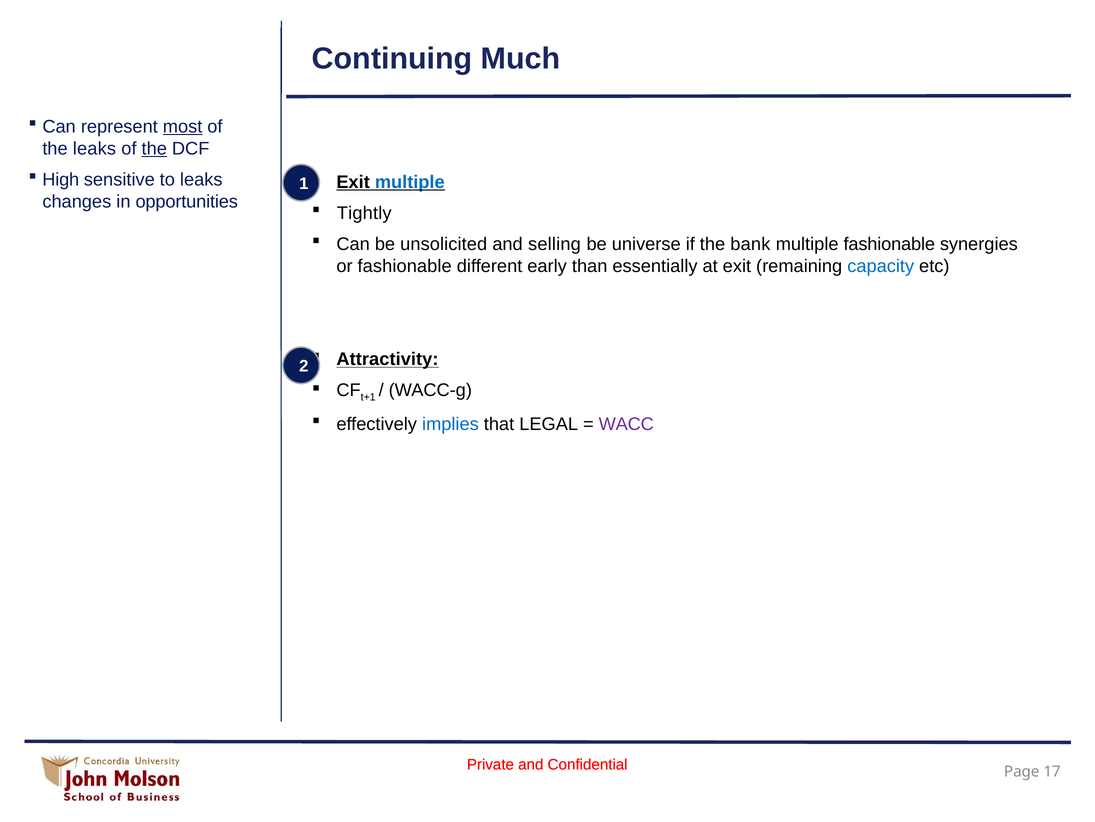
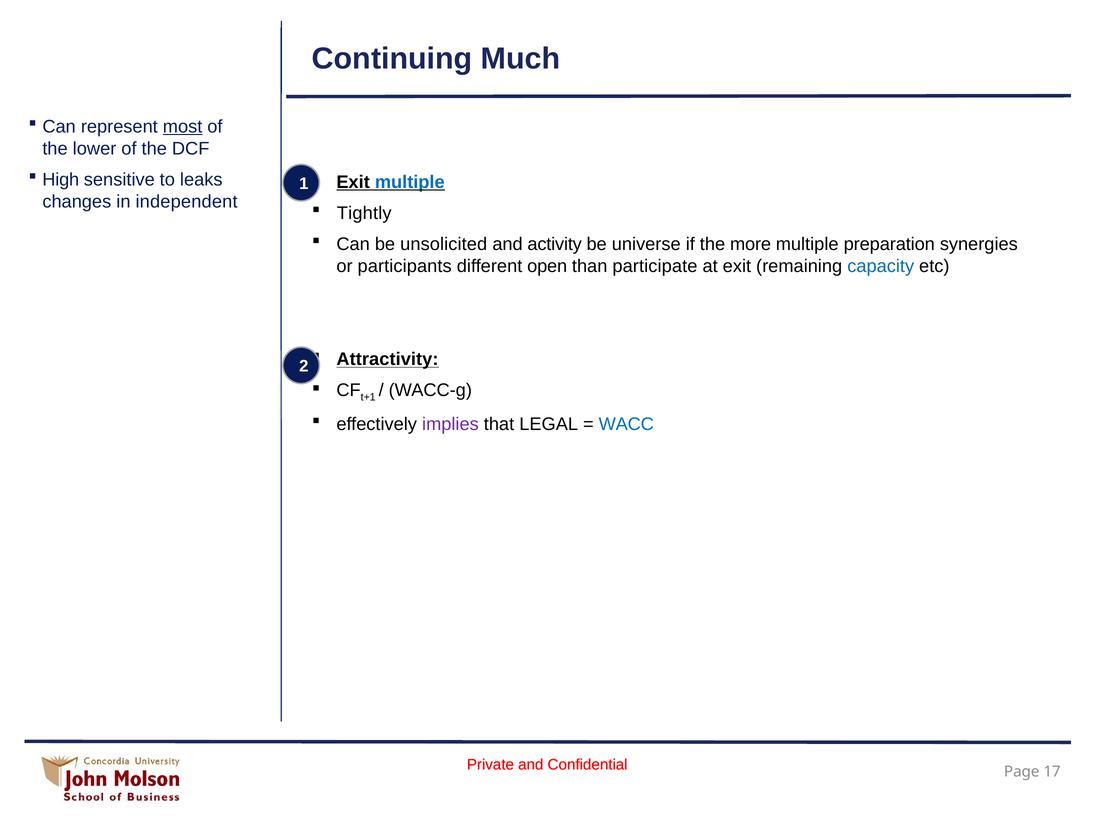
the leaks: leaks -> lower
the at (154, 148) underline: present -> none
opportunities: opportunities -> independent
selling: selling -> activity
bank: bank -> more
multiple fashionable: fashionable -> preparation
or fashionable: fashionable -> participants
early: early -> open
essentially: essentially -> participate
implies colour: blue -> purple
WACC colour: purple -> blue
